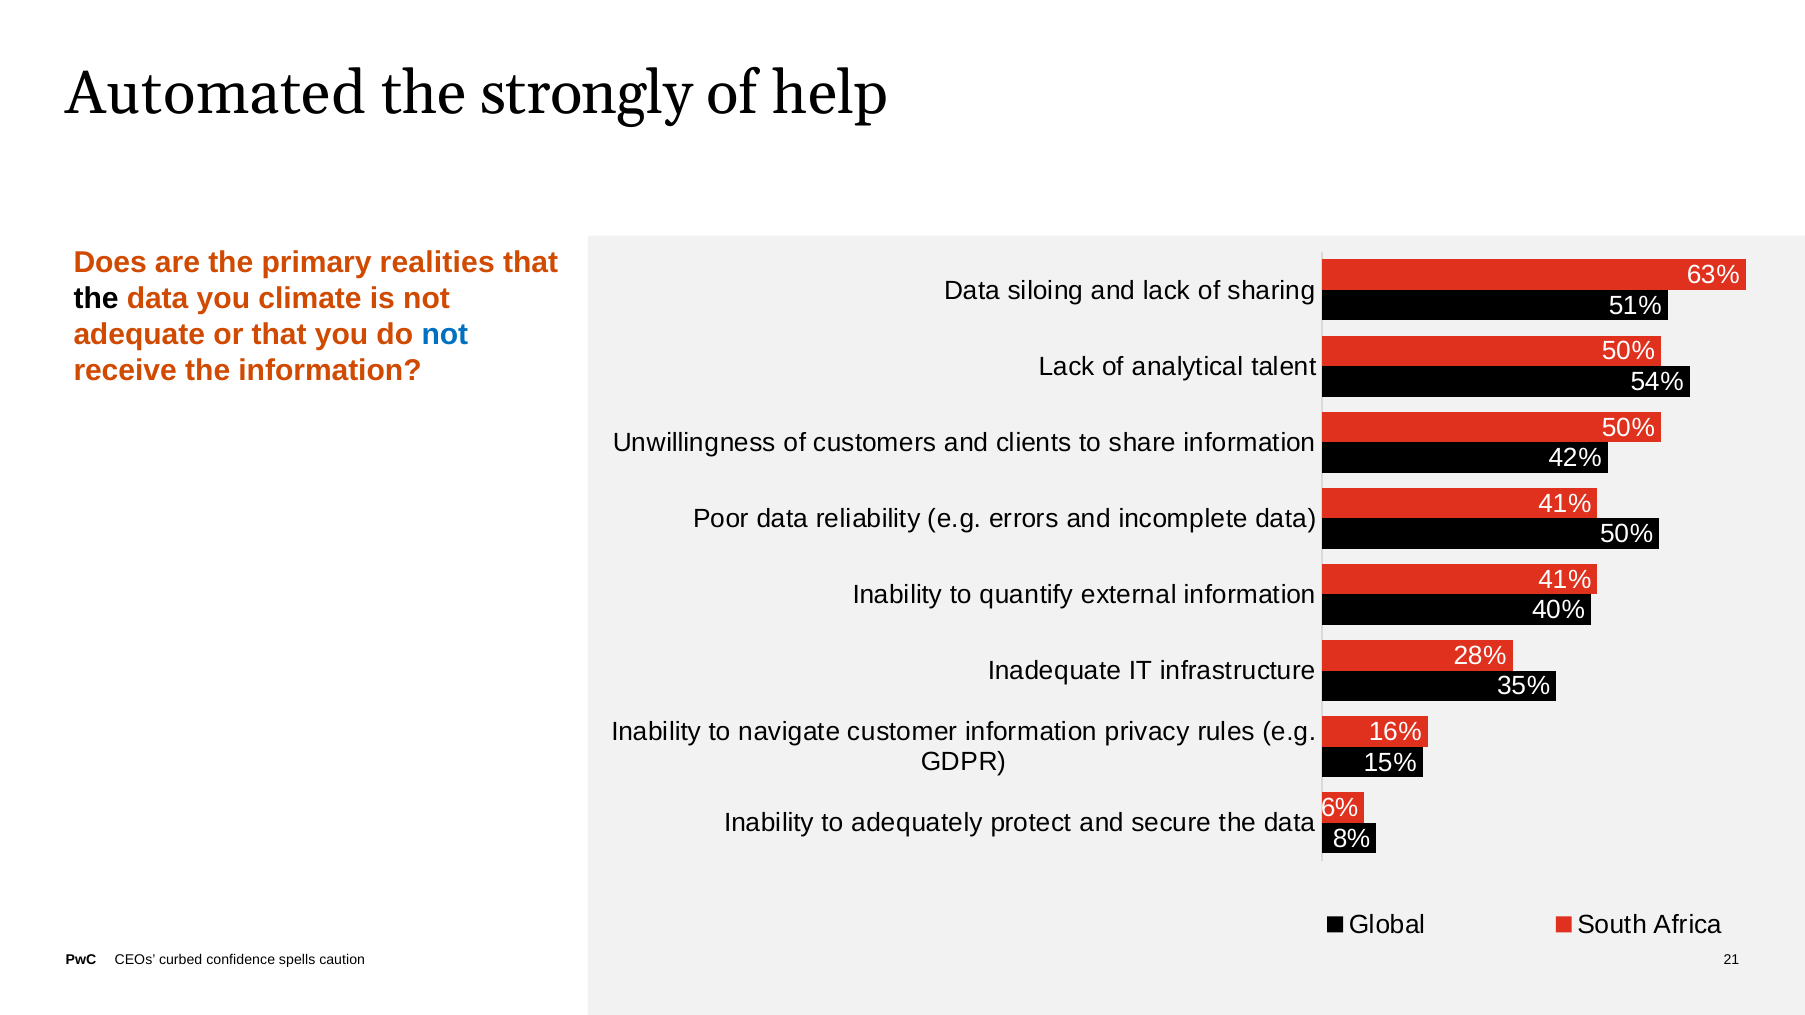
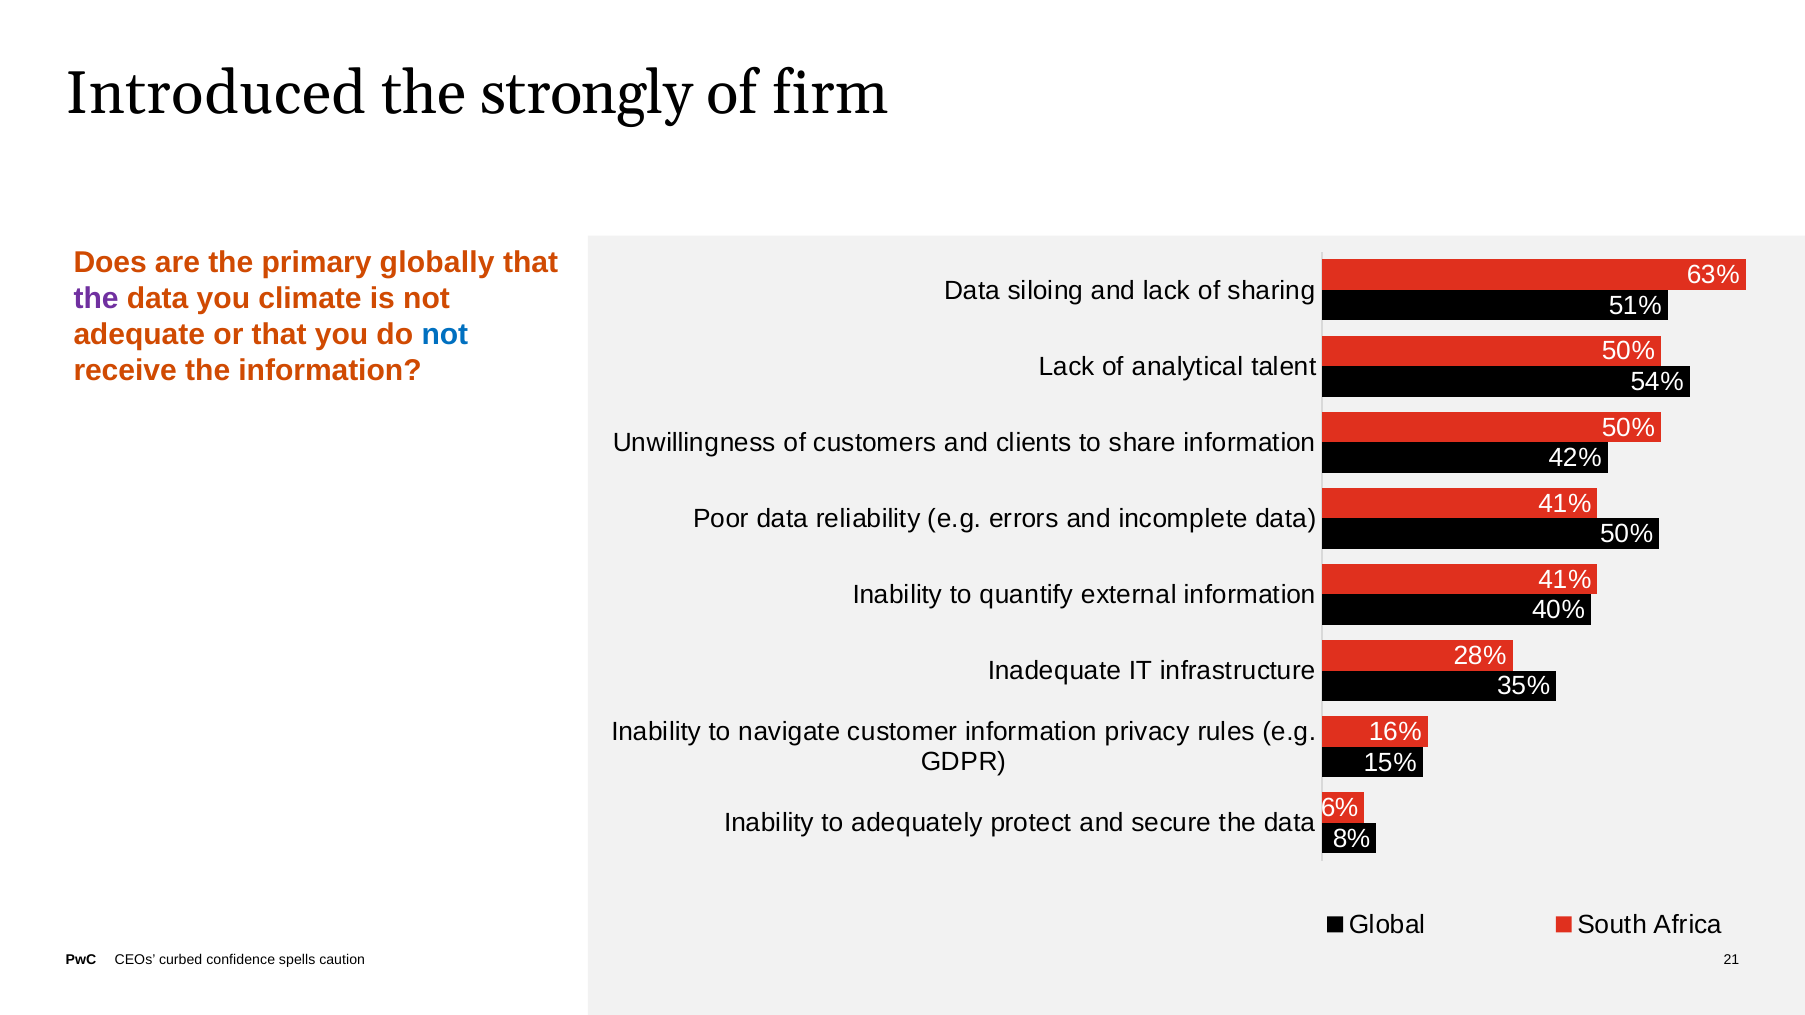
Automated: Automated -> Introduced
help: help -> firm
realities: realities -> globally
the at (96, 299) colour: black -> purple
